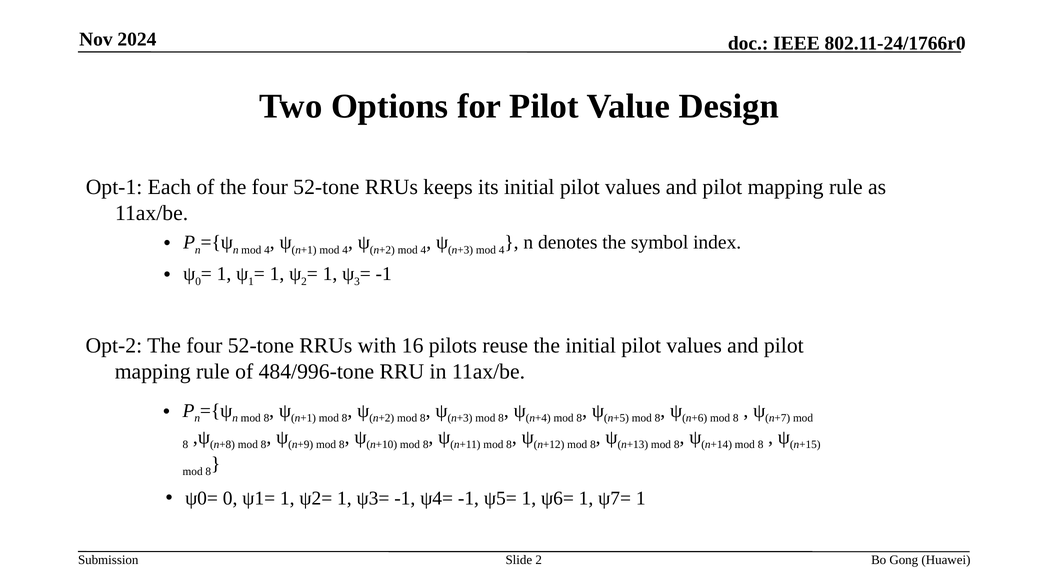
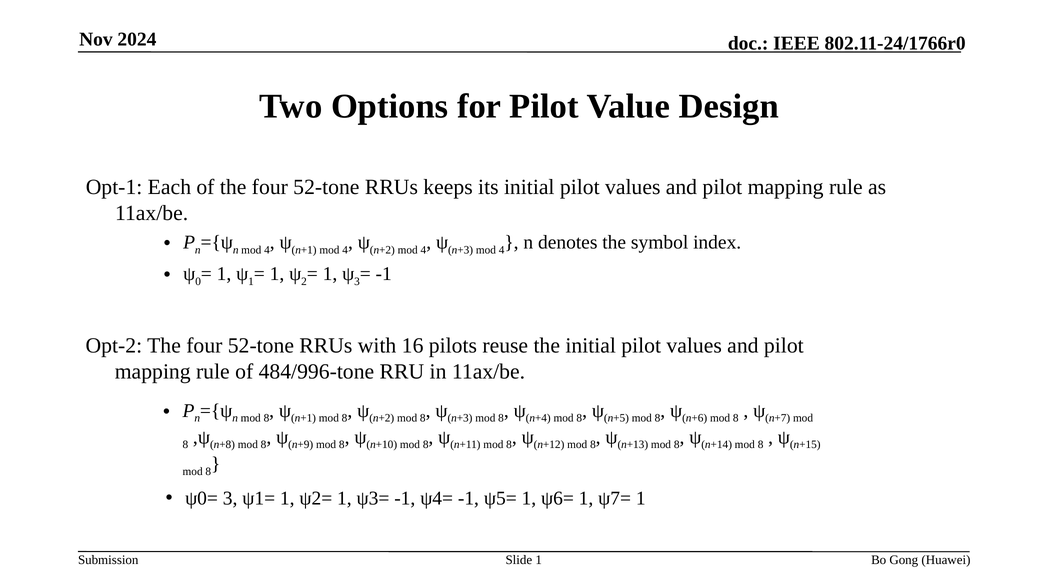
ψ0= 0: 0 -> 3
Slide 2: 2 -> 1
